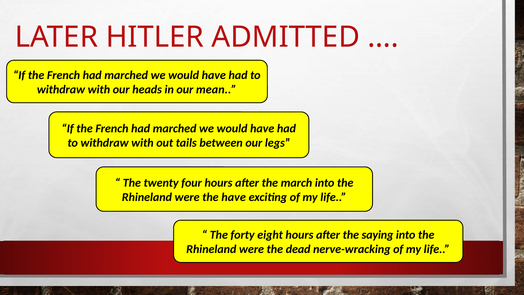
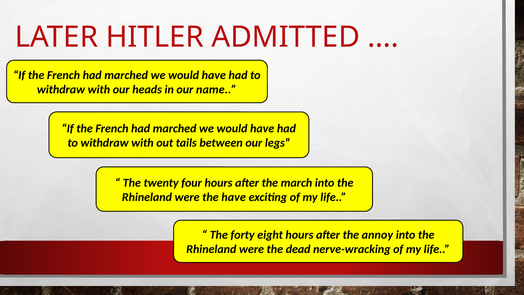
mean: mean -> name
saying: saying -> annoy
